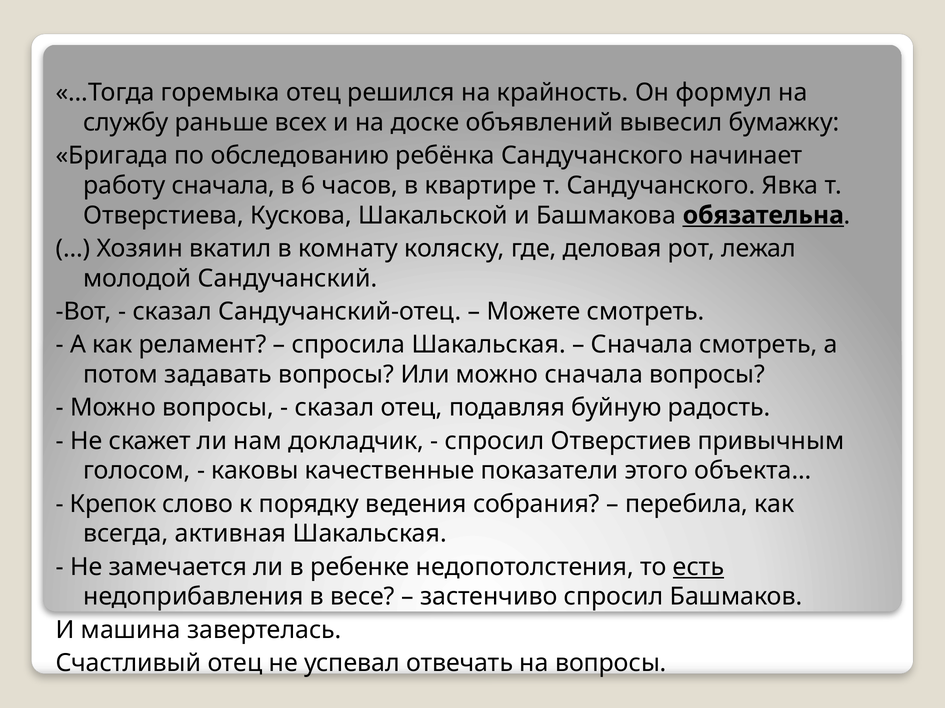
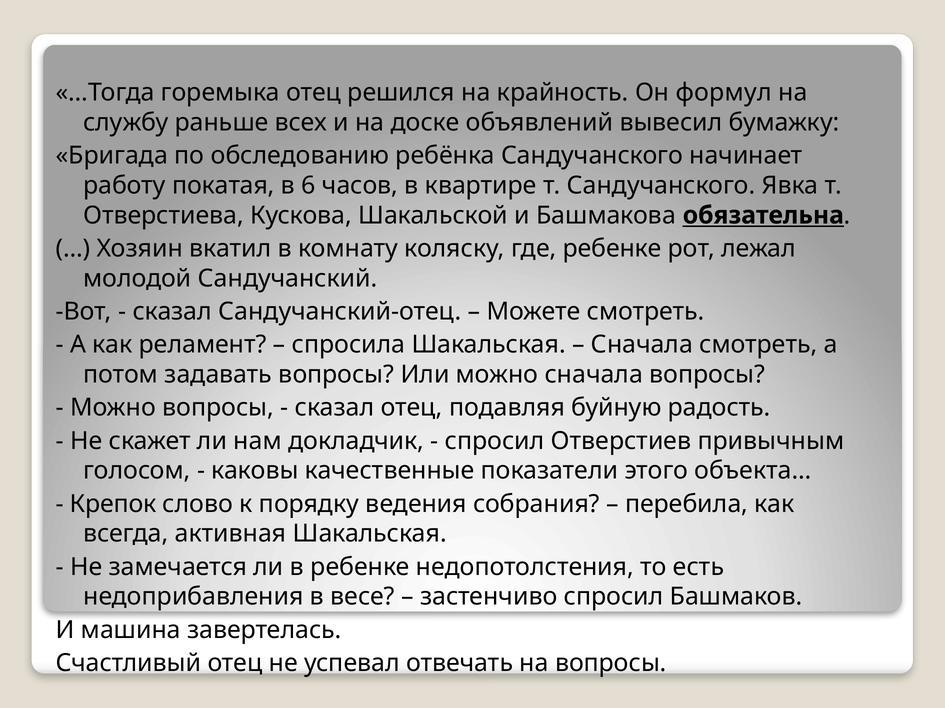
работу сначала: сначала -> покатая
где деловая: деловая -> ребенке
есть underline: present -> none
